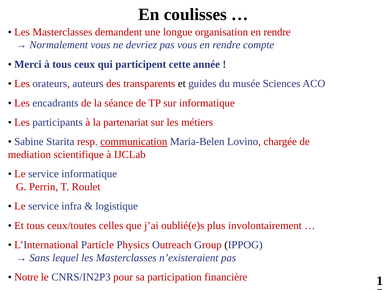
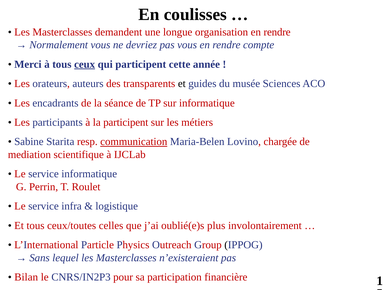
ceux underline: none -> present
la partenariat: partenariat -> participent
Notre: Notre -> Bilan
